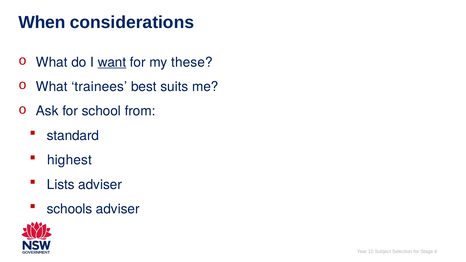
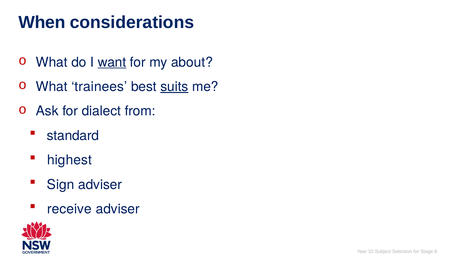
these: these -> about
suits underline: none -> present
school: school -> dialect
Lists: Lists -> Sign
schools: schools -> receive
